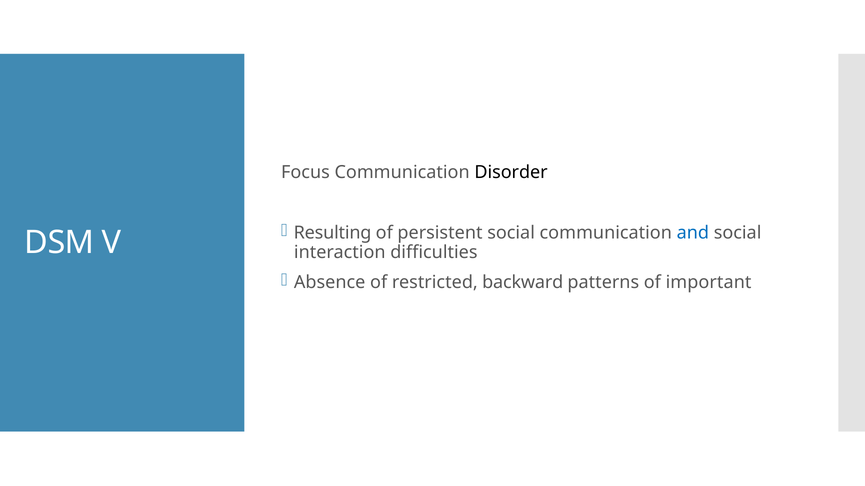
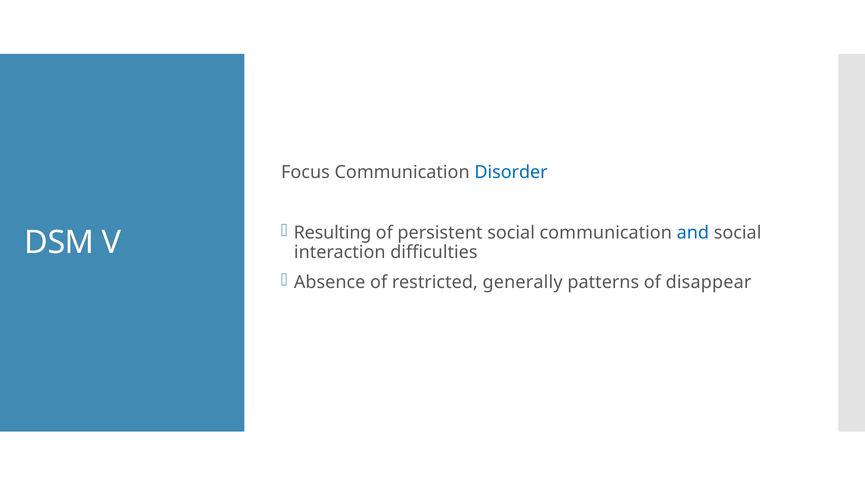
Disorder colour: black -> blue
backward: backward -> generally
important: important -> disappear
